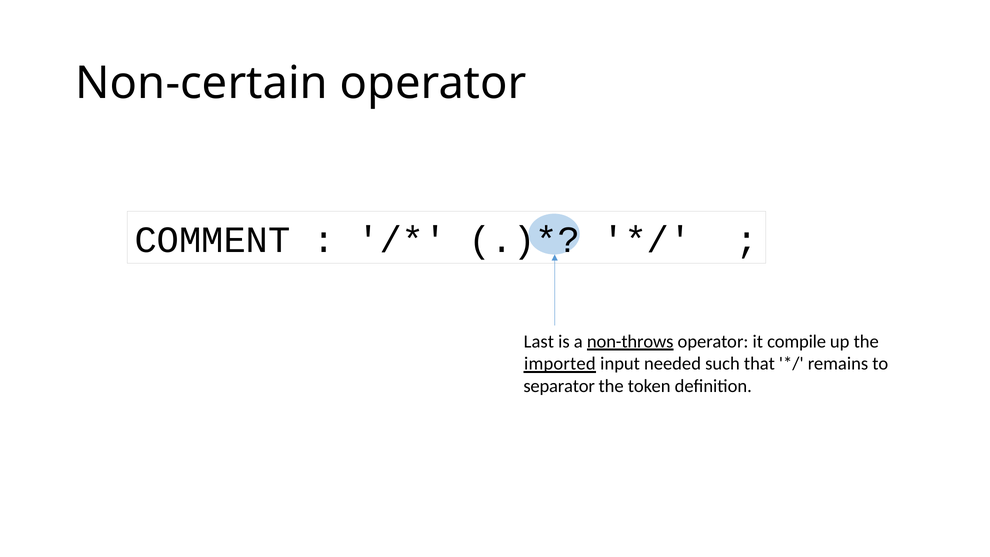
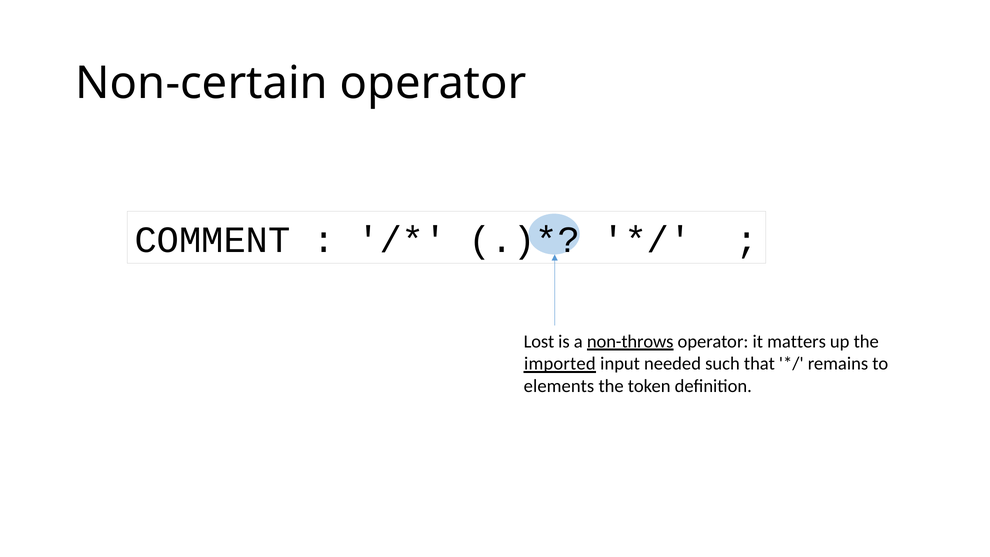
Last: Last -> Lost
compile: compile -> matters
separator: separator -> elements
